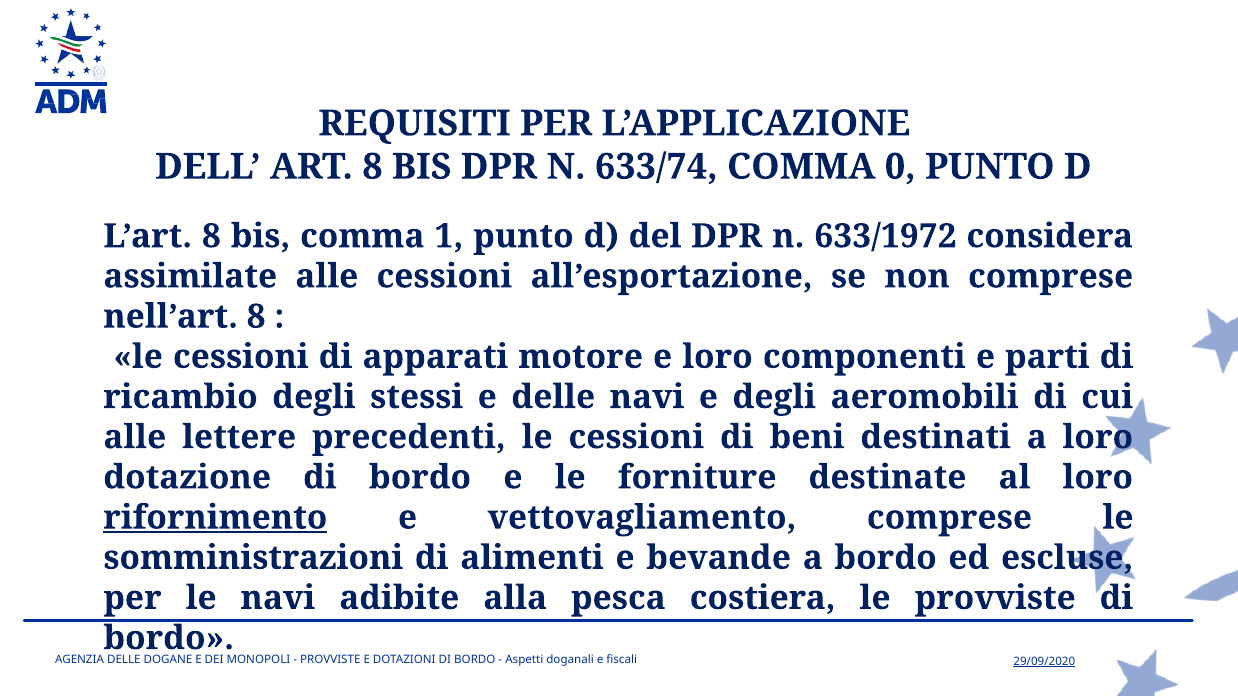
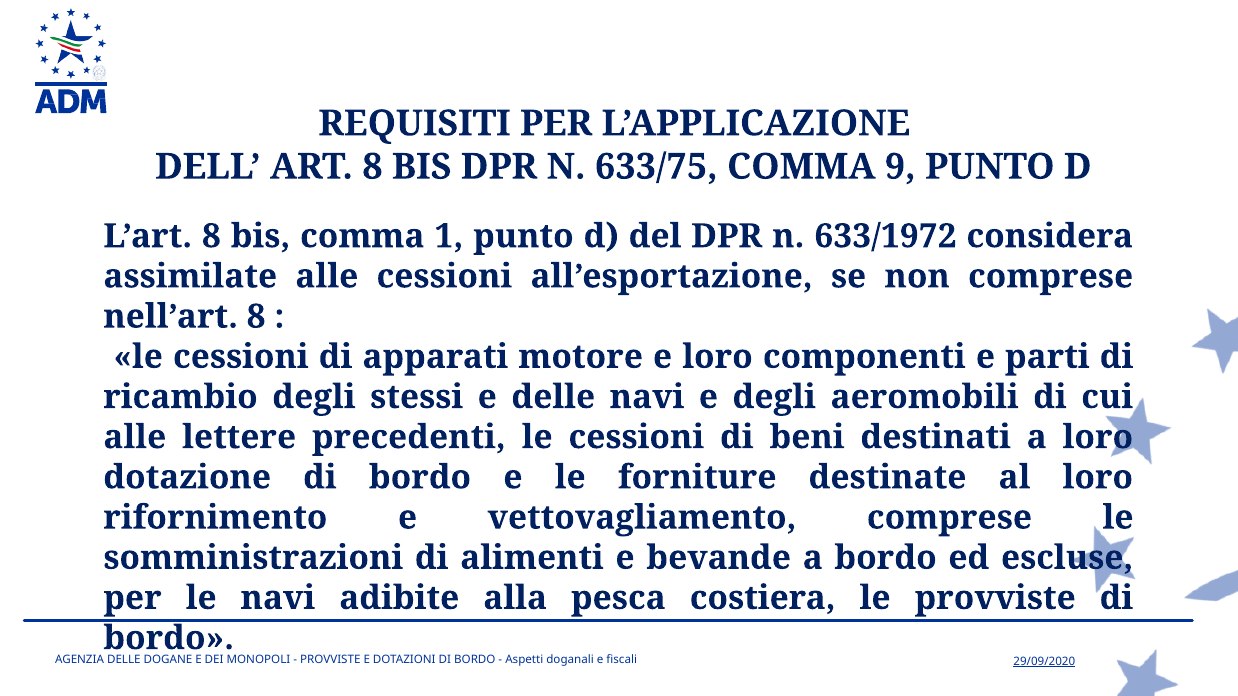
633/74: 633/74 -> 633/75
0: 0 -> 9
rifornimento underline: present -> none
